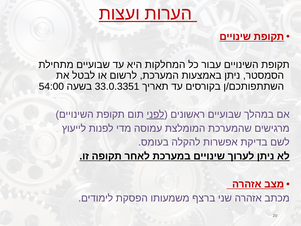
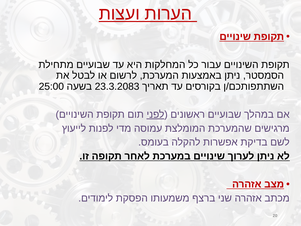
54:00: 54:00 -> 25:00
33.0.3351: 33.0.3351 -> 23.3.2083
